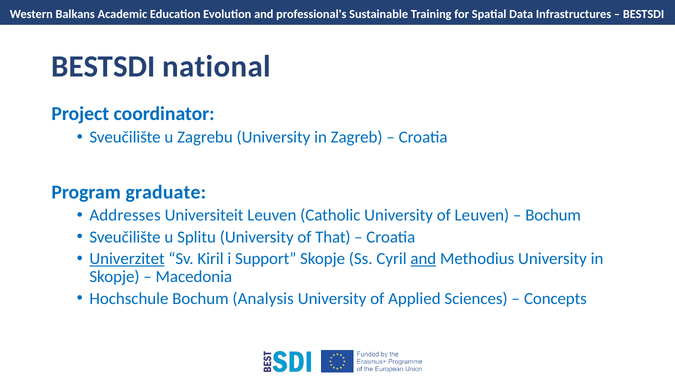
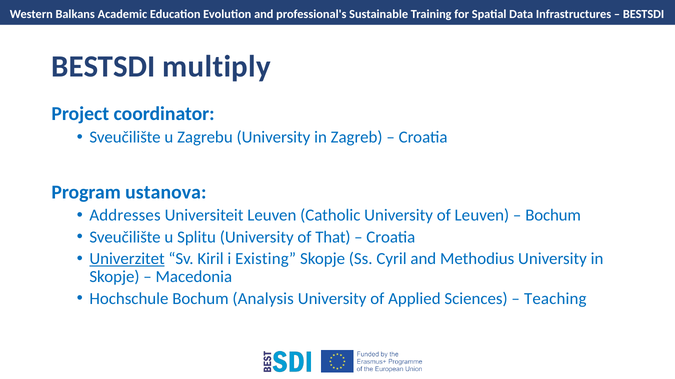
national: national -> multiply
graduate: graduate -> ustanova
Support: Support -> Existing
and at (423, 259) underline: present -> none
Concepts: Concepts -> Teaching
